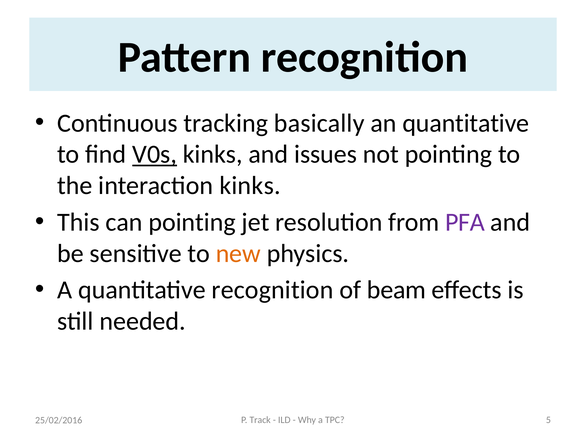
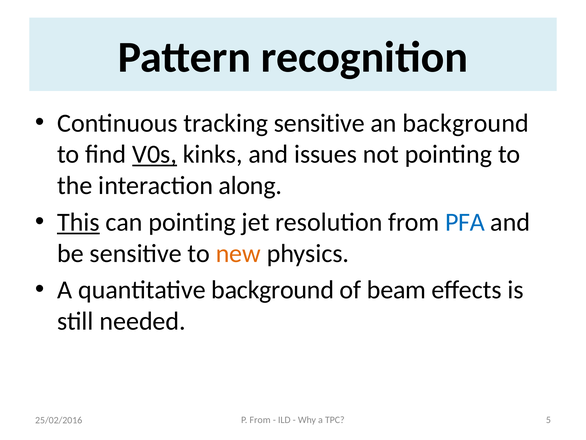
tracking basically: basically -> sensitive
an quantitative: quantitative -> background
interaction kinks: kinks -> along
This underline: none -> present
PFA colour: purple -> blue
quantitative recognition: recognition -> background
P Track: Track -> From
